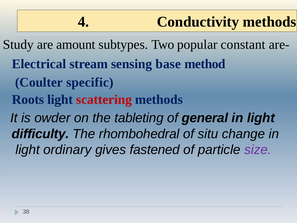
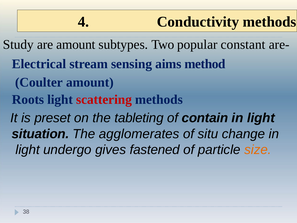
base: base -> aims
Coulter specific: specific -> amount
owder: owder -> preset
general: general -> contain
difficulty: difficulty -> situation
rhombohedral: rhombohedral -> agglomerates
ordinary: ordinary -> undergo
size colour: purple -> orange
